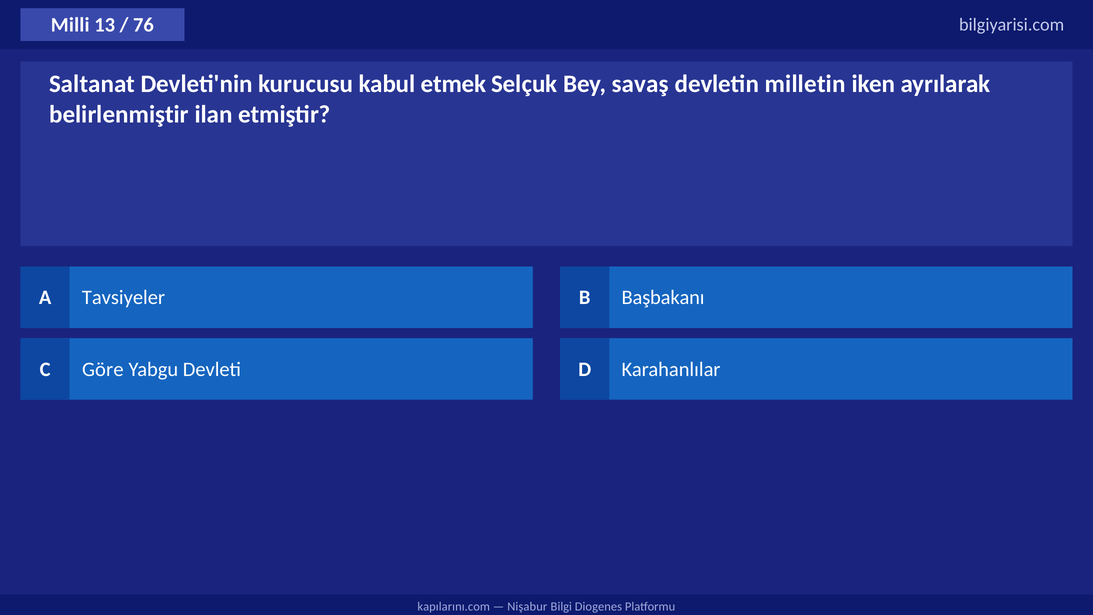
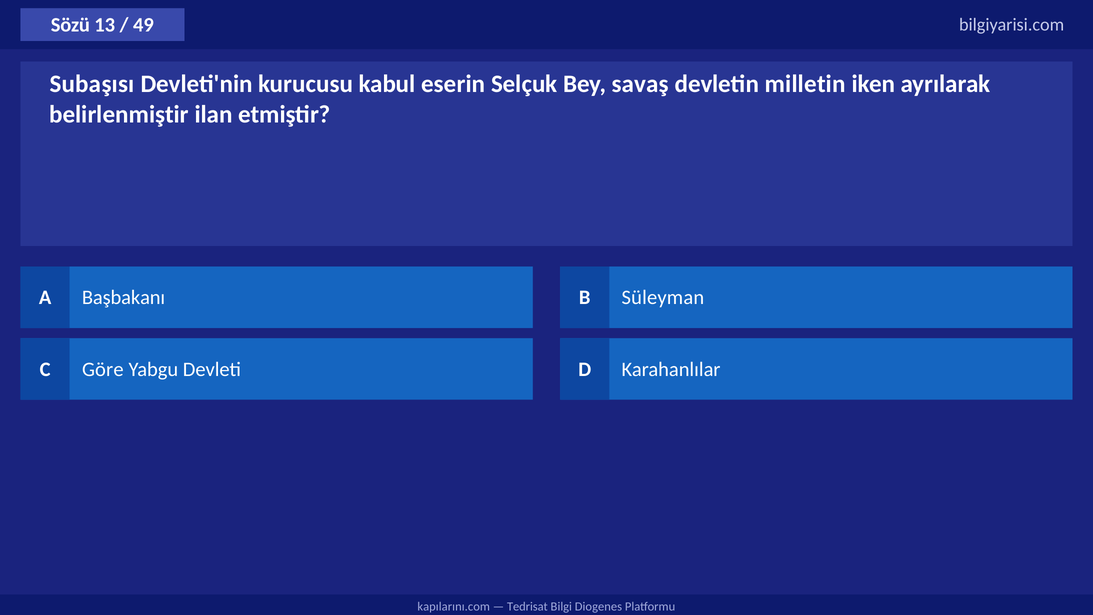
Milli: Milli -> Sözü
76: 76 -> 49
Saltanat: Saltanat -> Subaşısı
etmek: etmek -> eserin
Tavsiyeler: Tavsiyeler -> Başbakanı
Başbakanı: Başbakanı -> Süleyman
Nişabur: Nişabur -> Tedrisat
